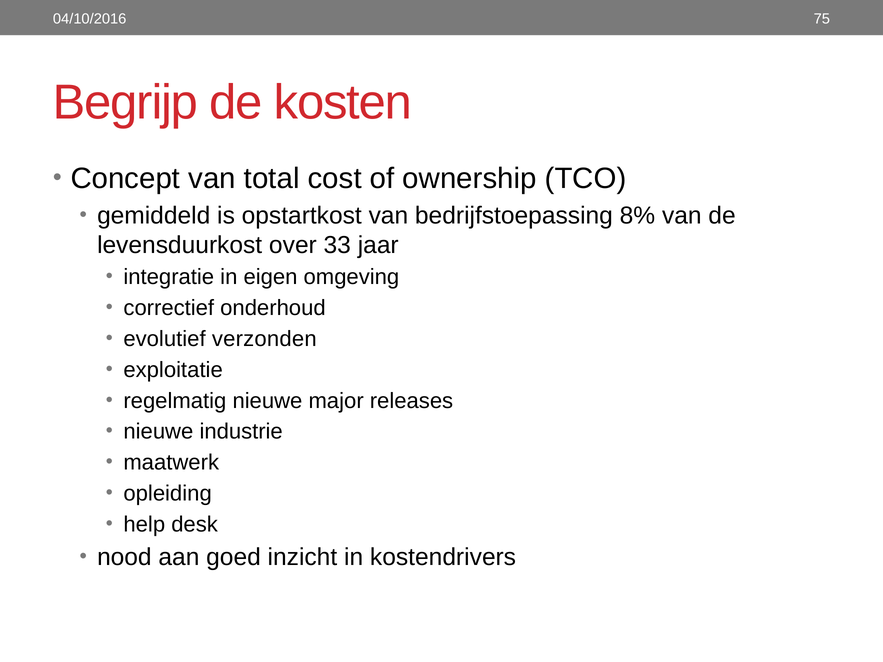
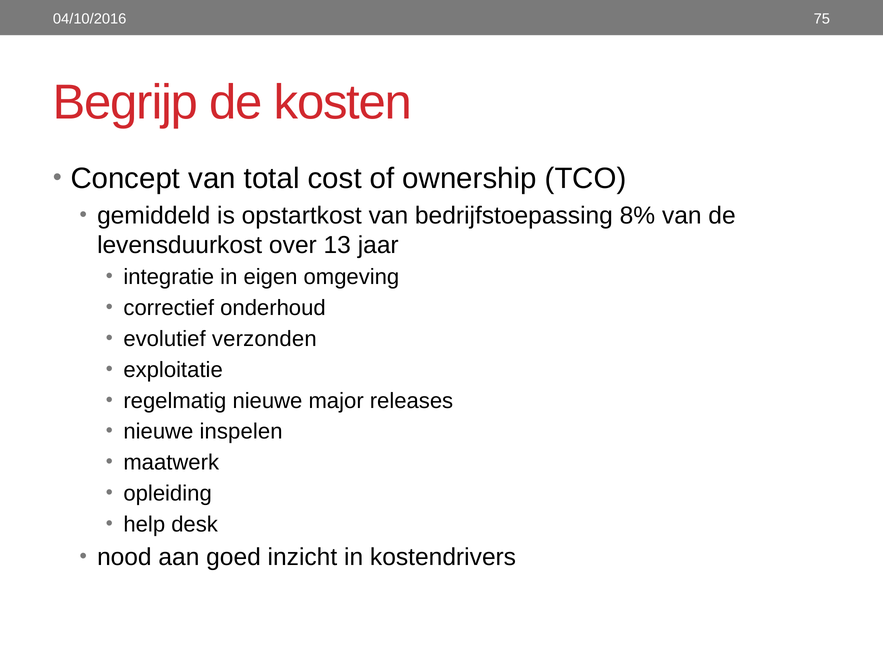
33: 33 -> 13
industrie: industrie -> inspelen
